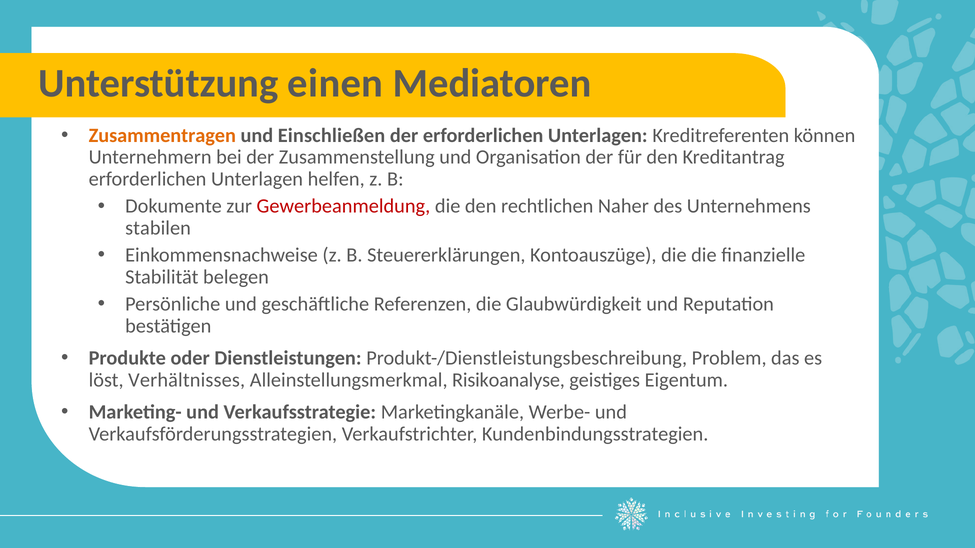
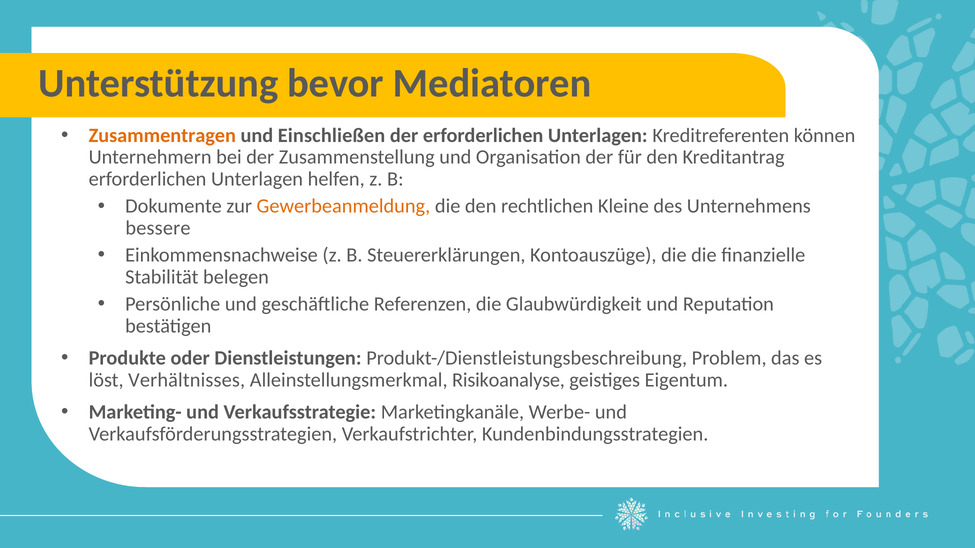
einen: einen -> bevor
Gewerbeanmeldung colour: red -> orange
Naher: Naher -> Kleine
stabilen: stabilen -> bessere
